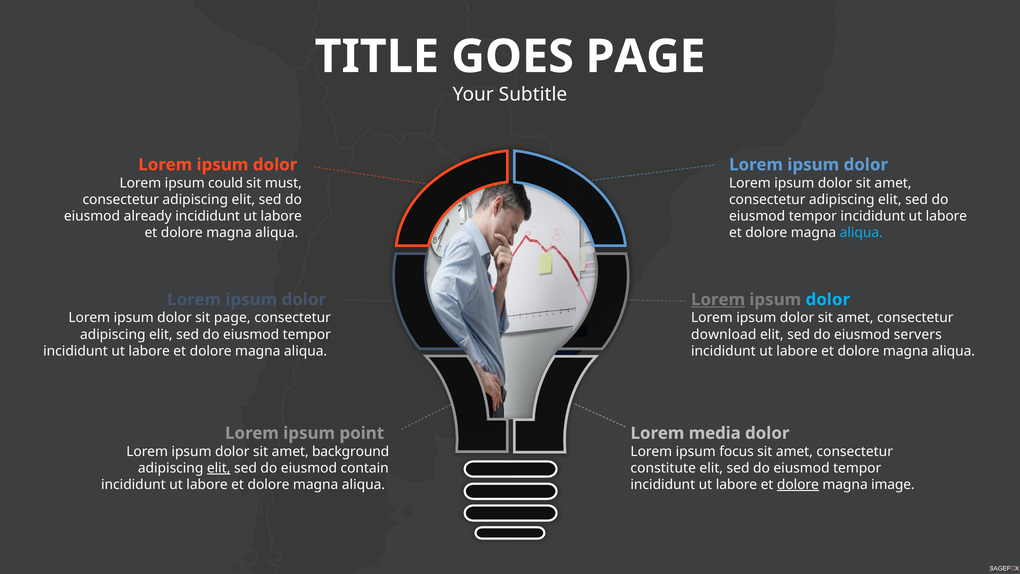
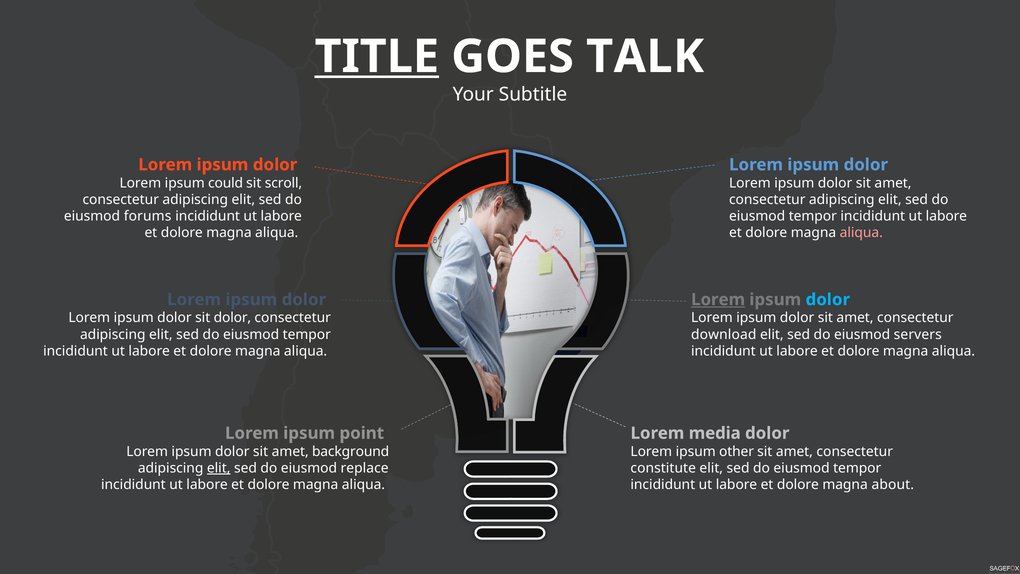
TITLE underline: none -> present
PAGE at (646, 57): PAGE -> TALK
must: must -> scroll
already: already -> forums
aliqua at (861, 233) colour: light blue -> pink
sit page: page -> dolor
focus: focus -> other
contain: contain -> replace
dolore at (798, 484) underline: present -> none
image: image -> about
